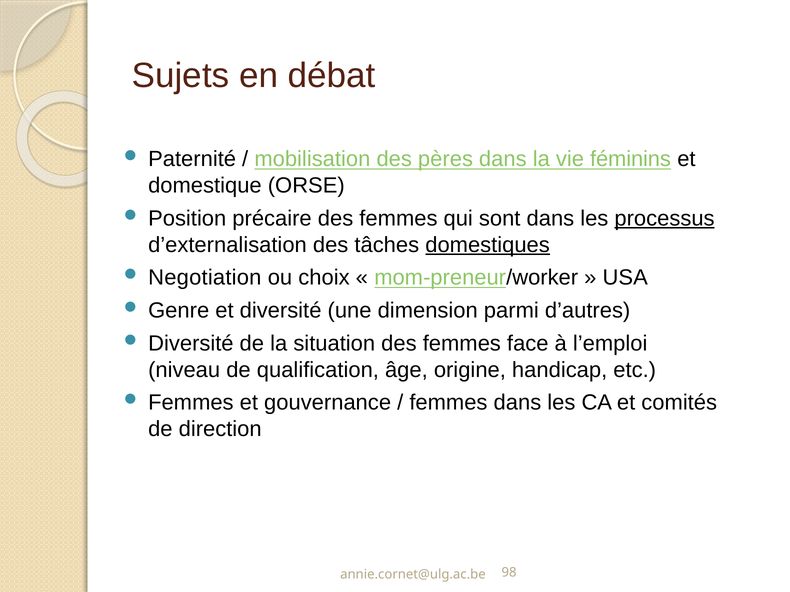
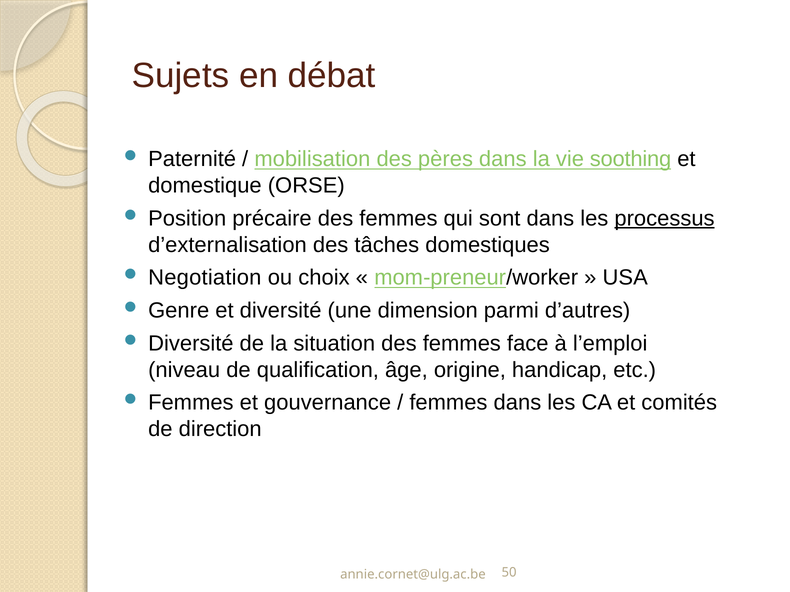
féminins: féminins -> soothing
domestiques underline: present -> none
98: 98 -> 50
